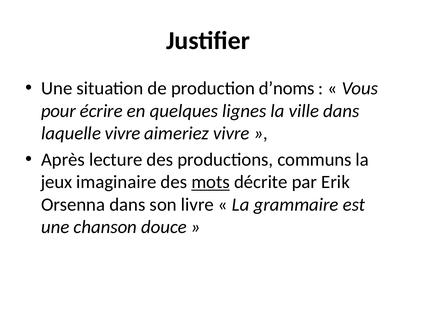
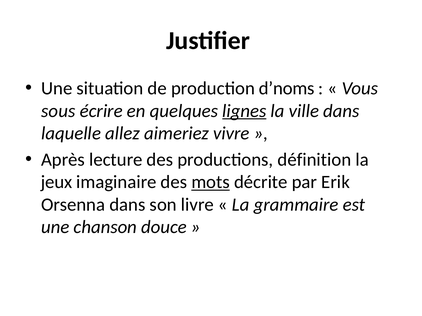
pour: pour -> sous
lignes underline: none -> present
laquelle vivre: vivre -> allez
communs: communs -> définition
